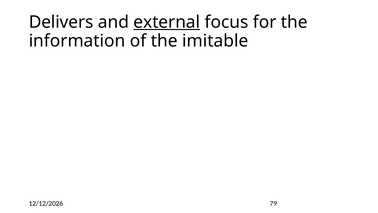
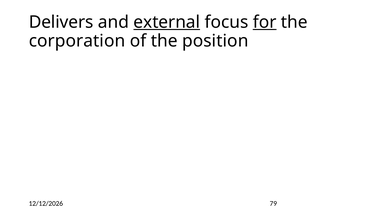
for underline: none -> present
information: information -> corporation
imitable: imitable -> position
